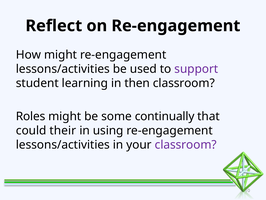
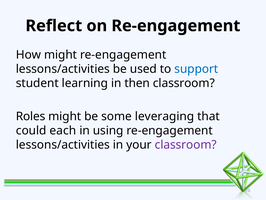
support colour: purple -> blue
continually: continually -> leveraging
their: their -> each
